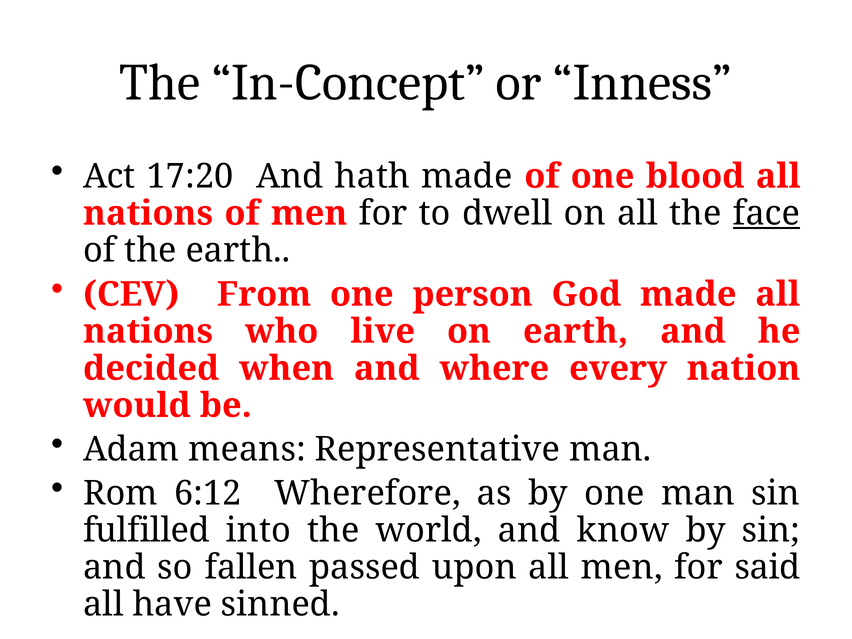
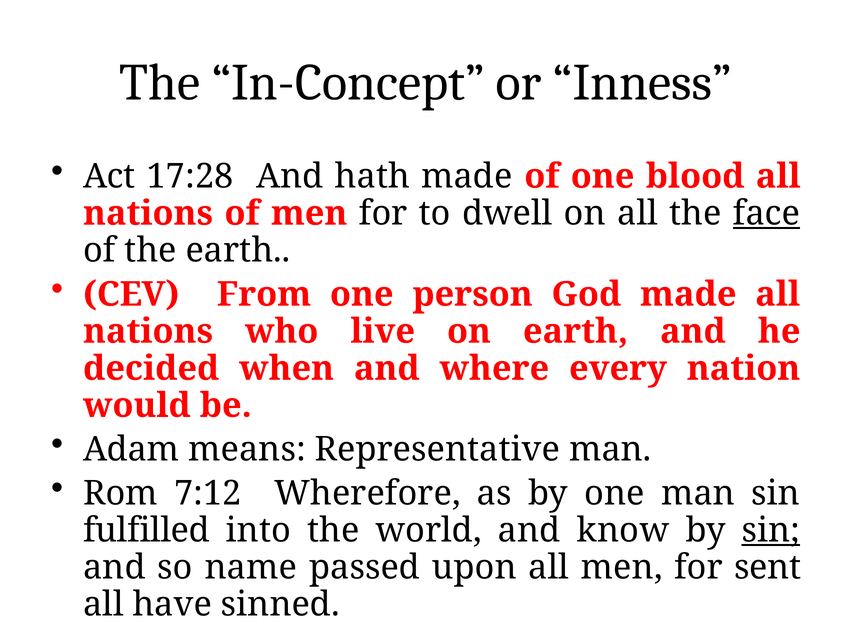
17:20: 17:20 -> 17:28
6:12: 6:12 -> 7:12
sin at (771, 530) underline: none -> present
fallen: fallen -> name
said: said -> sent
